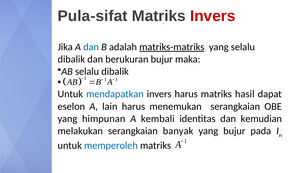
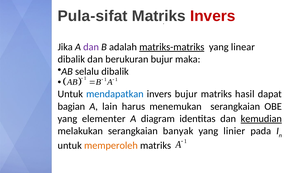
dan at (91, 47) colour: blue -> purple
yang selalu: selalu -> linear
invers harus: harus -> bujur
eselon: eselon -> bagian
himpunan: himpunan -> elementer
kembali: kembali -> diagram
kemudian underline: none -> present
yang bujur: bujur -> linier
memperoleh colour: blue -> orange
